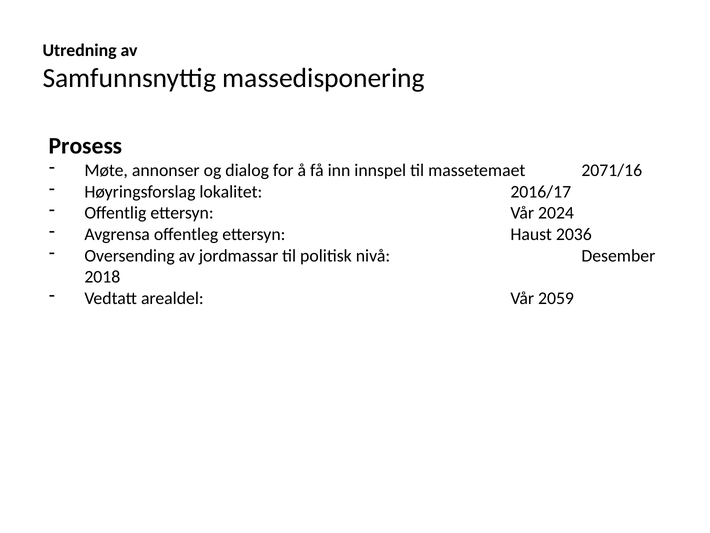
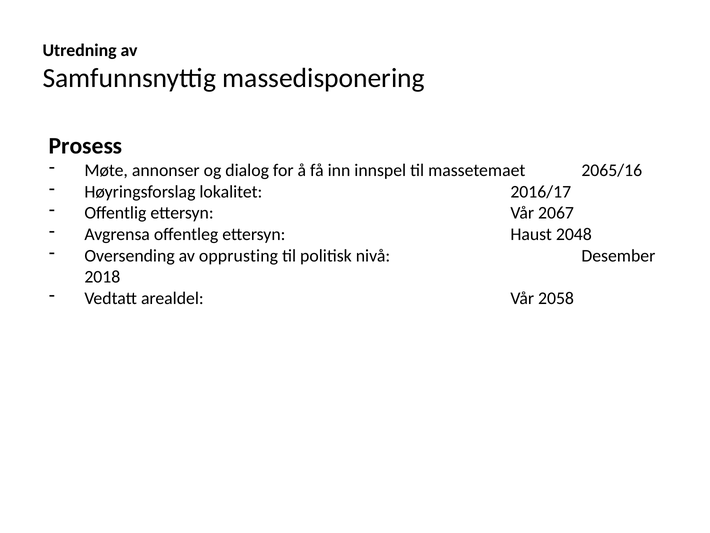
2071/16: 2071/16 -> 2065/16
2024: 2024 -> 2067
2036: 2036 -> 2048
jordmassar: jordmassar -> opprusting
2059: 2059 -> 2058
